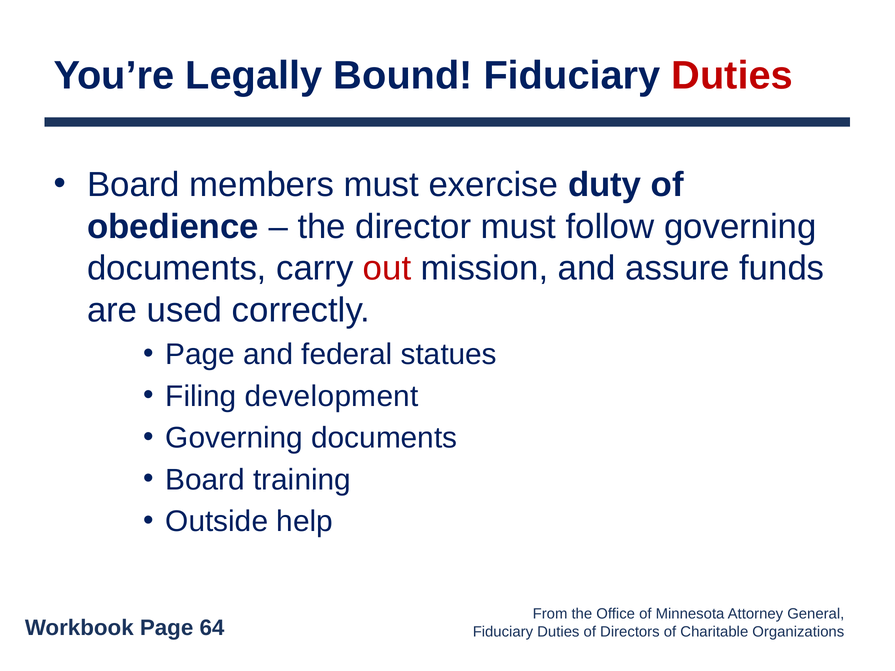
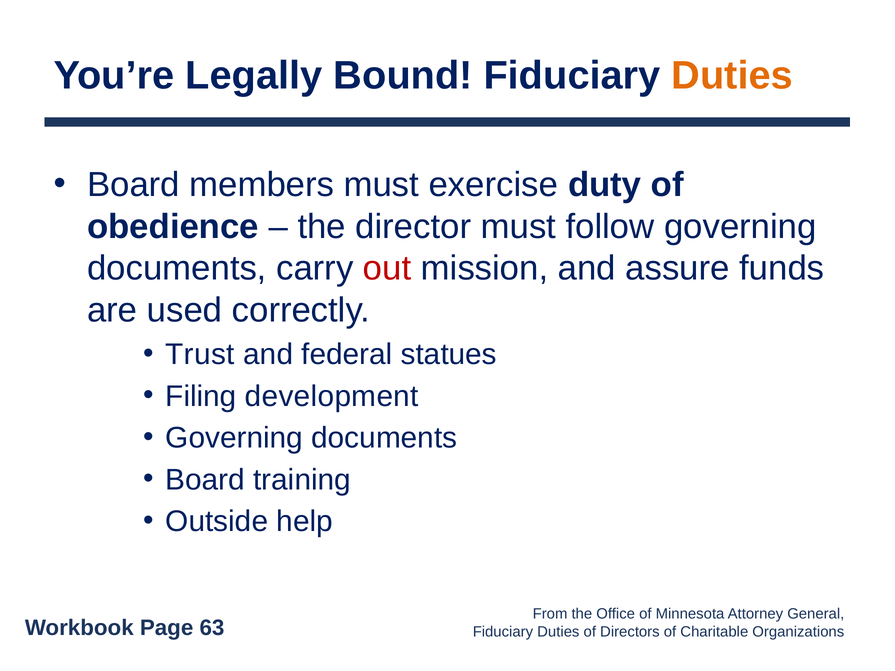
Duties at (732, 76) colour: red -> orange
Page at (200, 355): Page -> Trust
64: 64 -> 63
